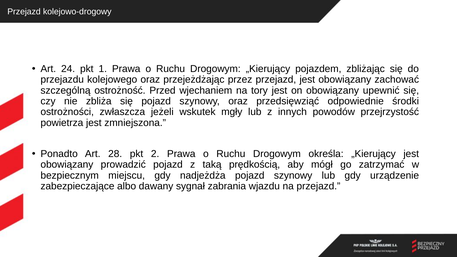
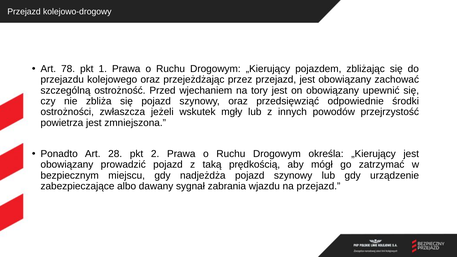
24: 24 -> 78
